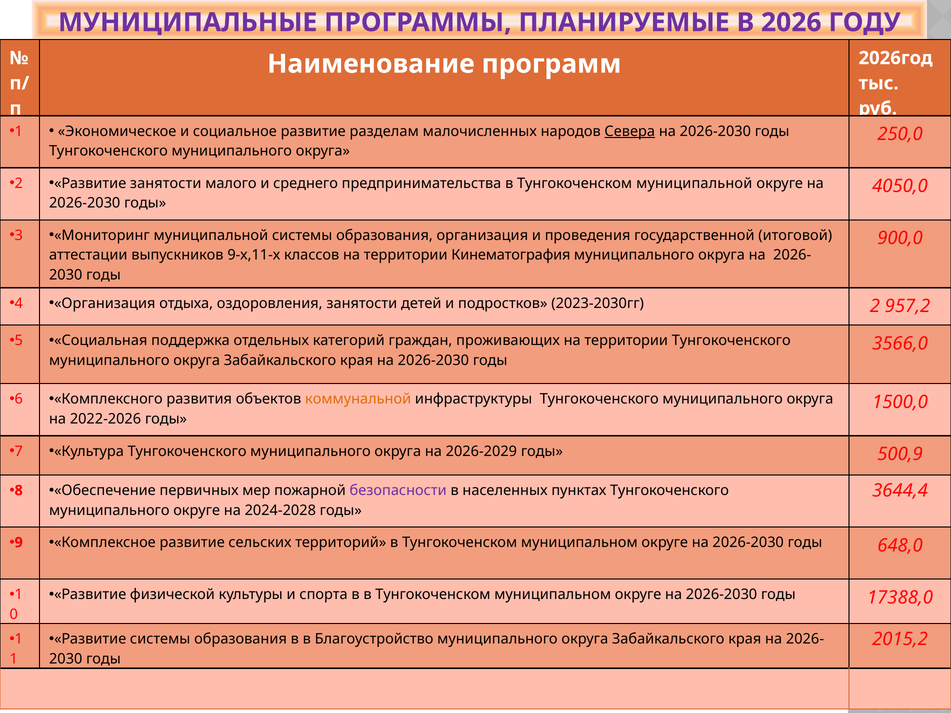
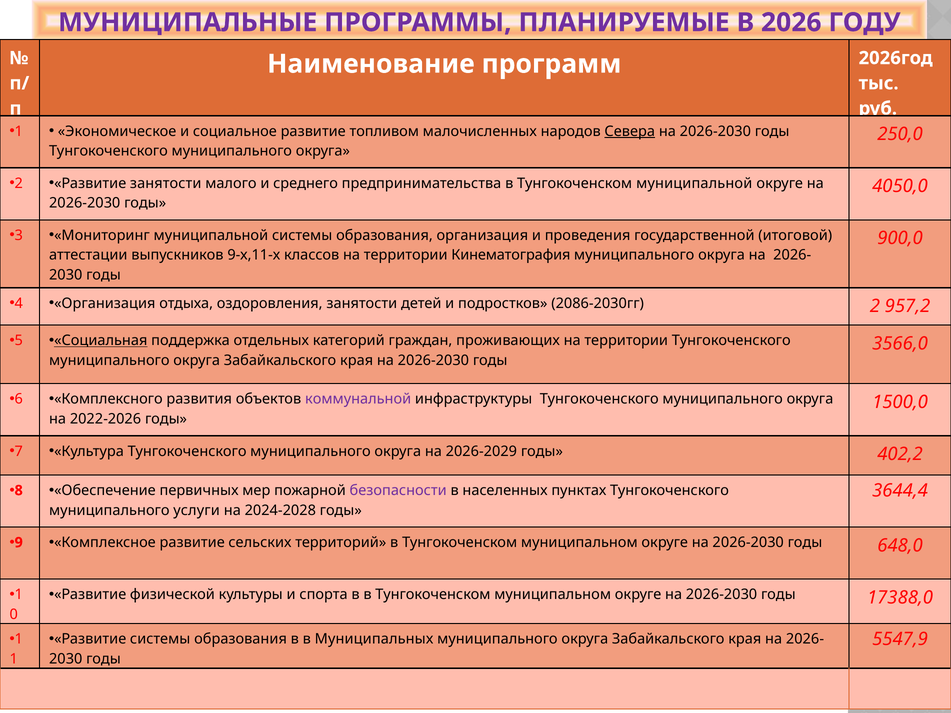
разделам: разделам -> топливом
2023-2030гг: 2023-2030гг -> 2086-2030гг
Социальная underline: none -> present
коммунальной colour: orange -> purple
500,9: 500,9 -> 402,2
муниципального округе: округе -> услуги
Благоустройство: Благоустройство -> Муниципальных
2015,2: 2015,2 -> 5547,9
